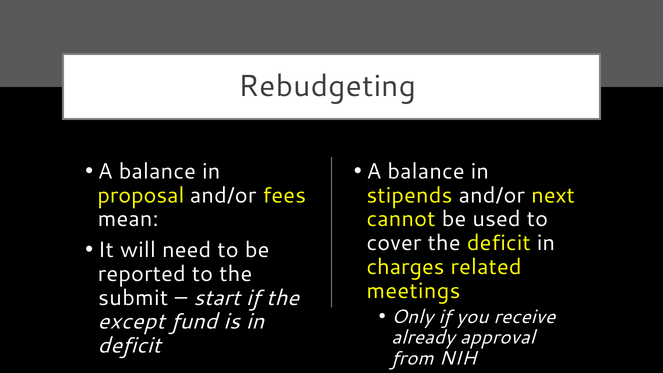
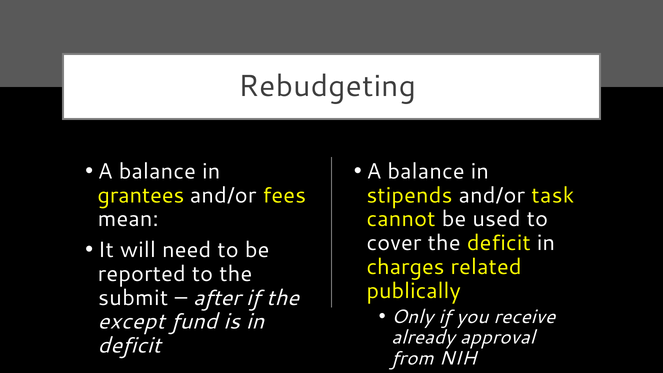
proposal: proposal -> grantees
next: next -> task
meetings: meetings -> publically
start: start -> after
